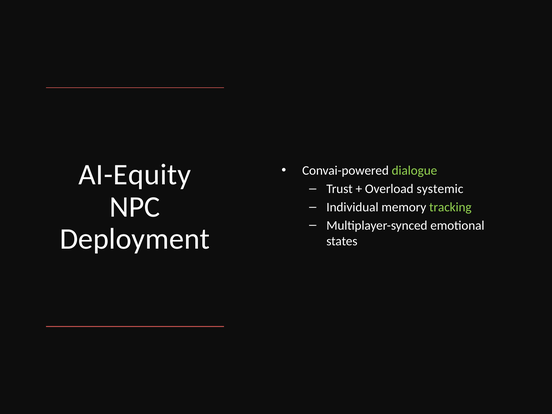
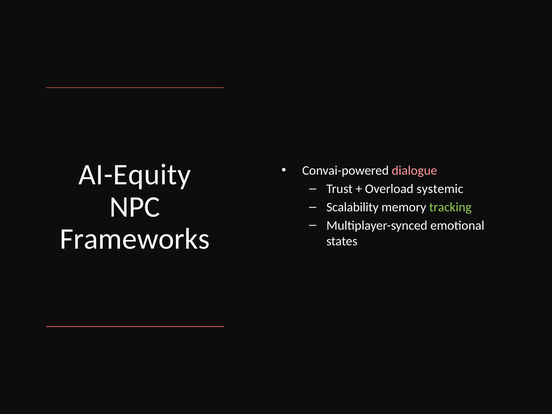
dialogue colour: light green -> pink
Individual: Individual -> Scalability
Deployment: Deployment -> Frameworks
